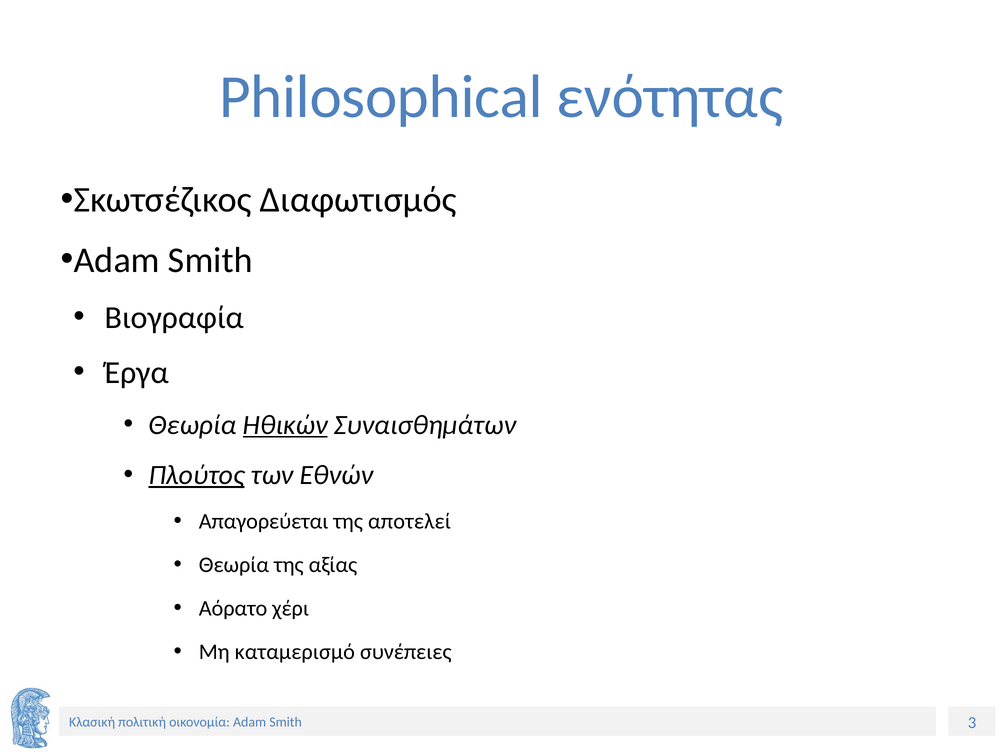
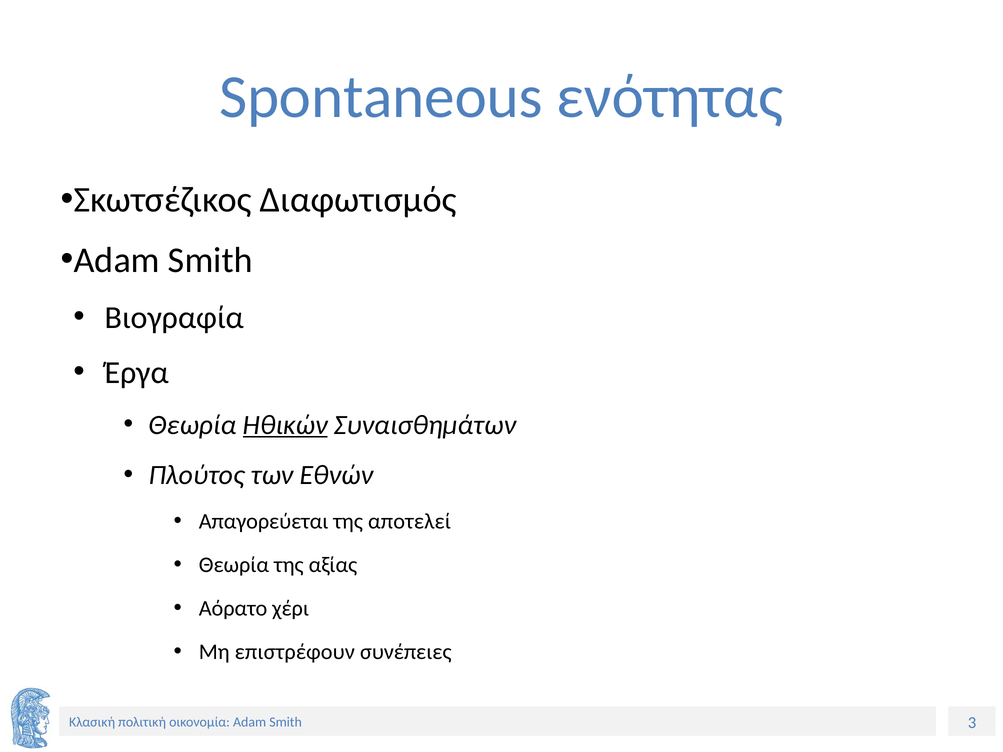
Philosophical: Philosophical -> Spontaneous
Πλούτος underline: present -> none
καταμερισμό: καταμερισμό -> επιστρέφουν
